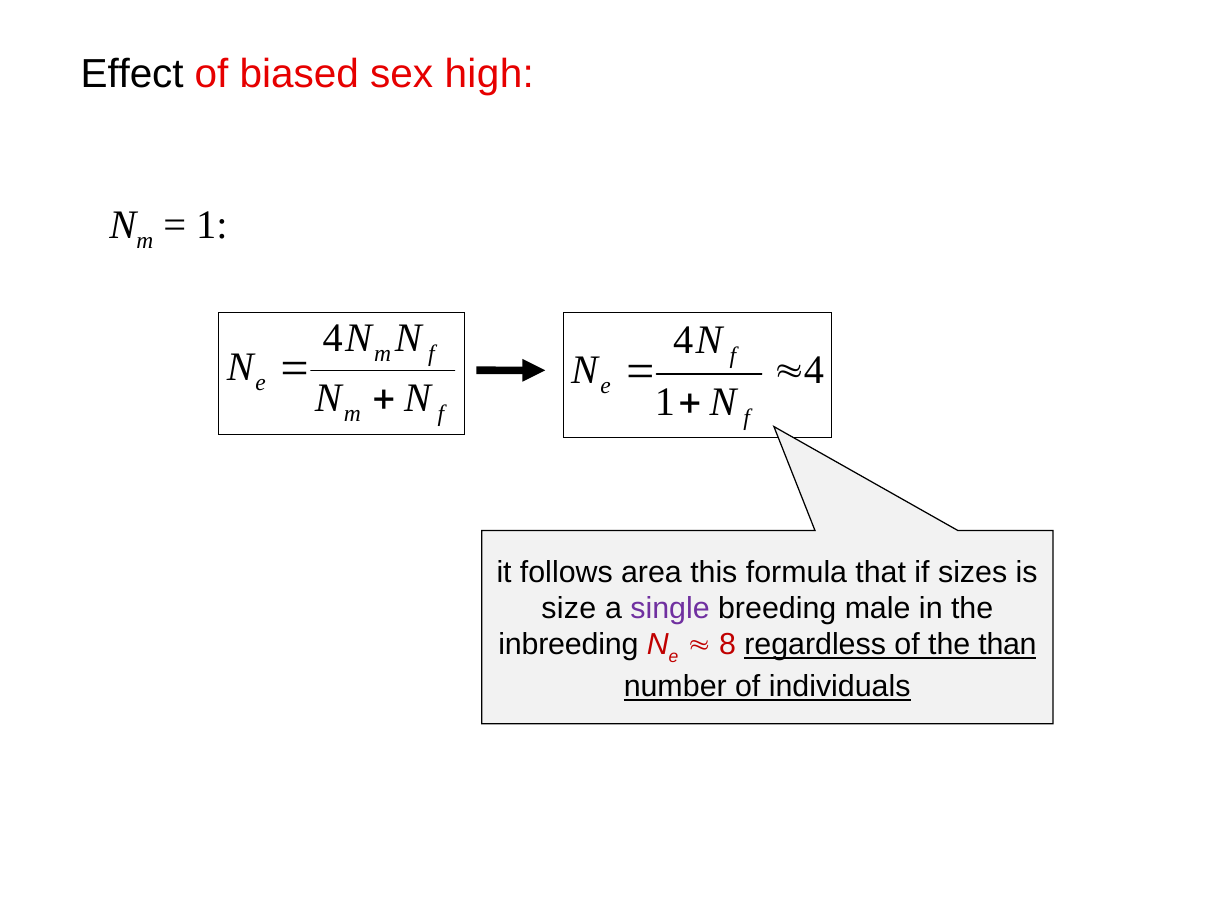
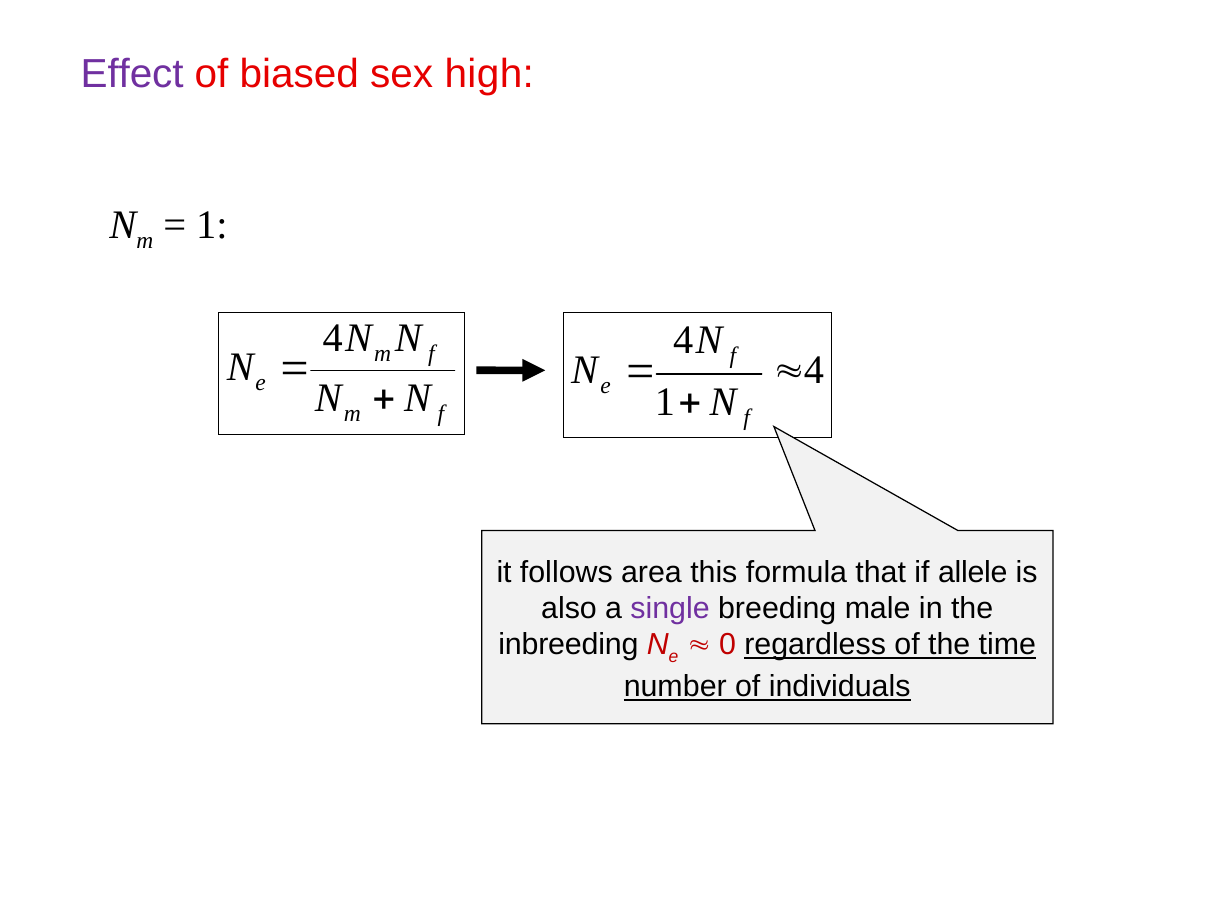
Effect colour: black -> purple
sizes: sizes -> allele
size: size -> also
8: 8 -> 0
than: than -> time
